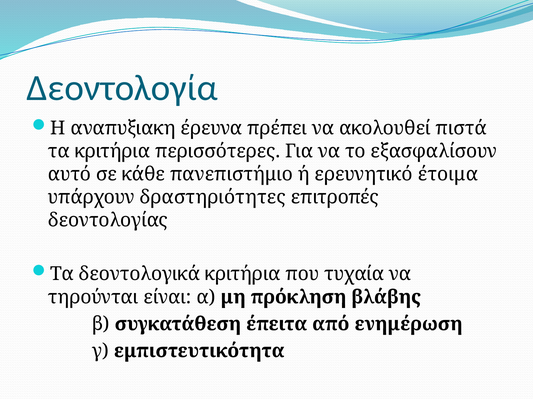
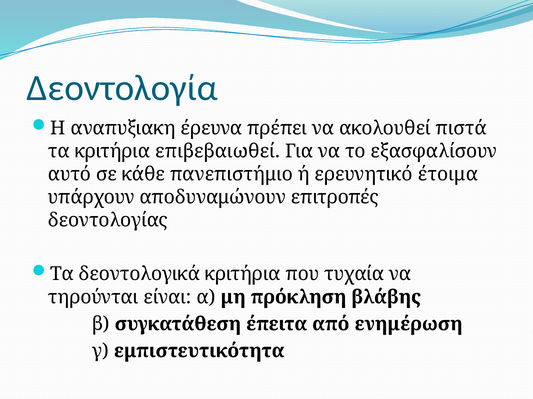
περισσότερες: περισσότερες -> επιβεβαιωθεί
δραστηριότητες: δραστηριότητες -> αποδυναμώνουν
